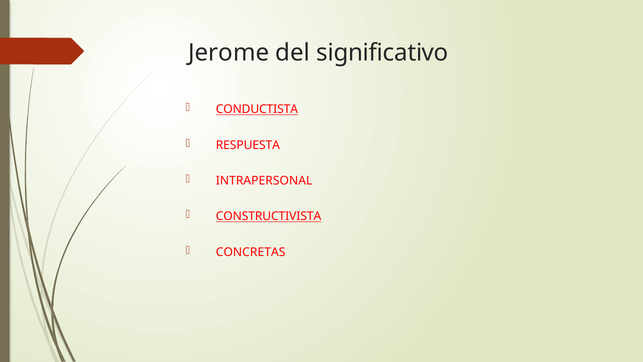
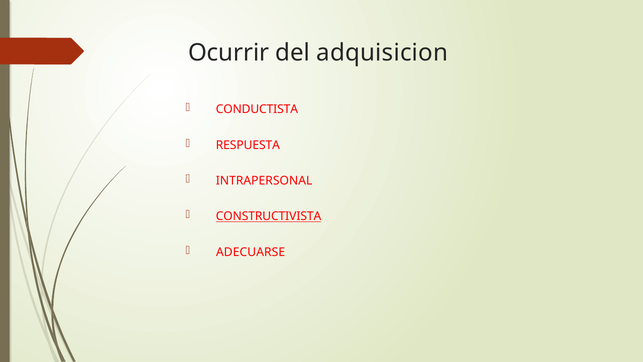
Jerome: Jerome -> Ocurrir
significativo: significativo -> adquisicion
CONDUCTISTA underline: present -> none
CONCRETAS: CONCRETAS -> ADECUARSE
